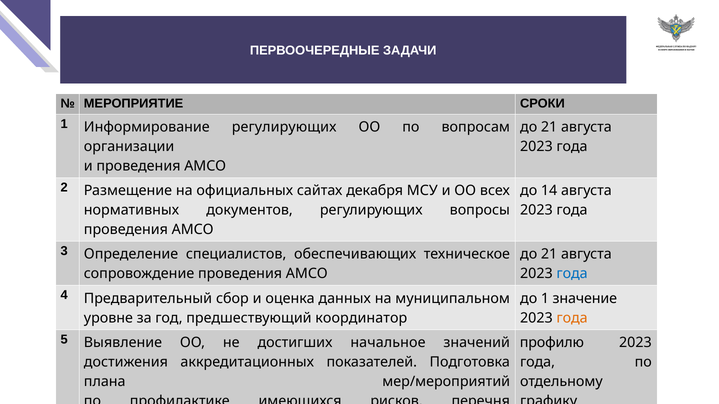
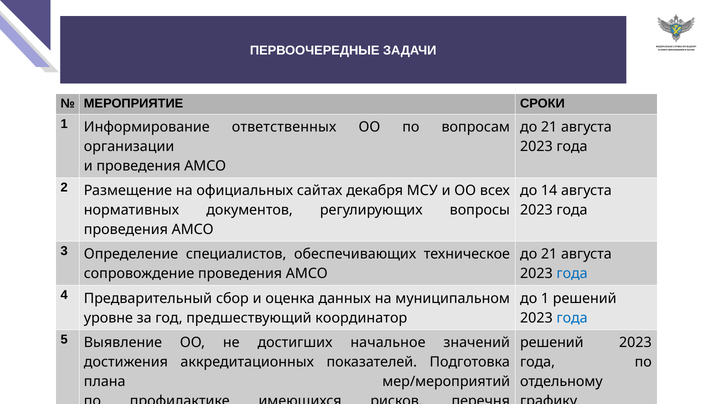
Информирование регулирующих: регулирующих -> ответственных
1 значение: значение -> решений
года at (572, 318) colour: orange -> blue
профилю at (552, 343): профилю -> решений
